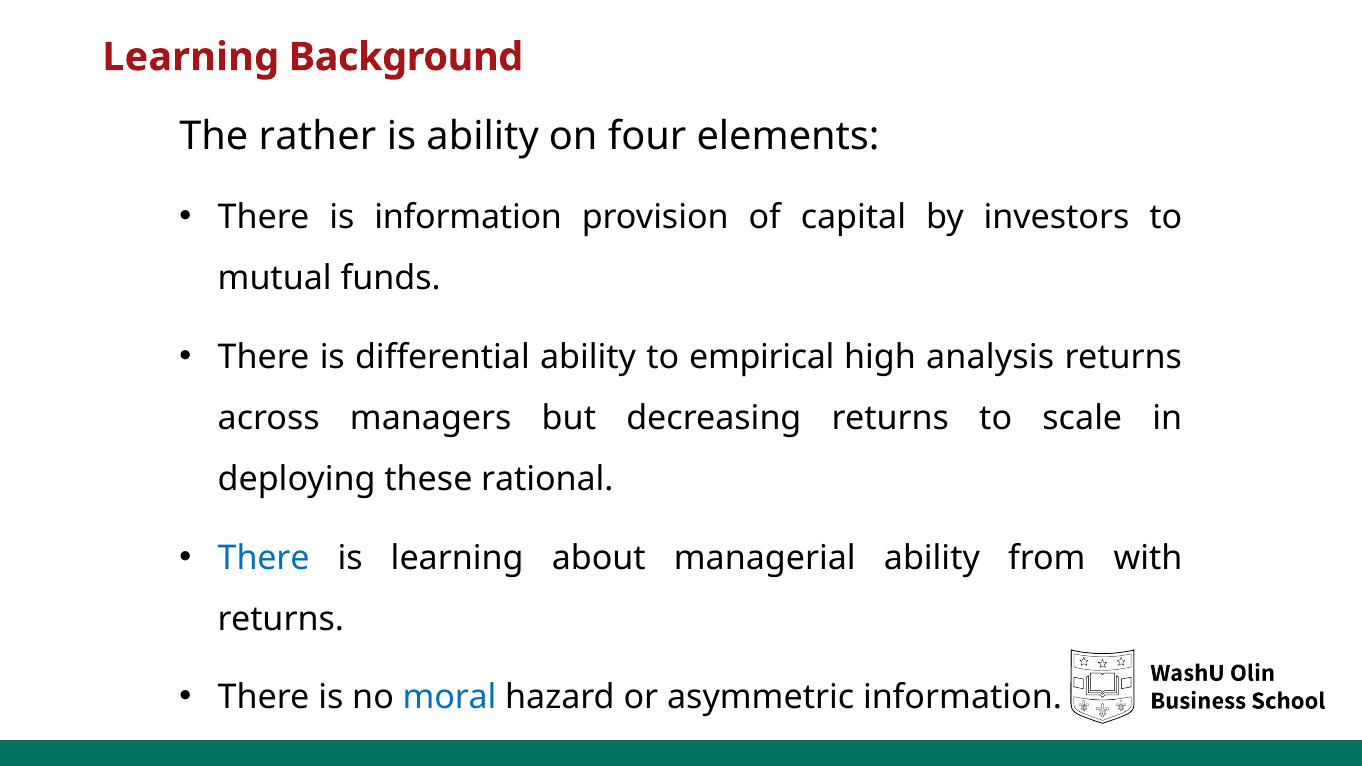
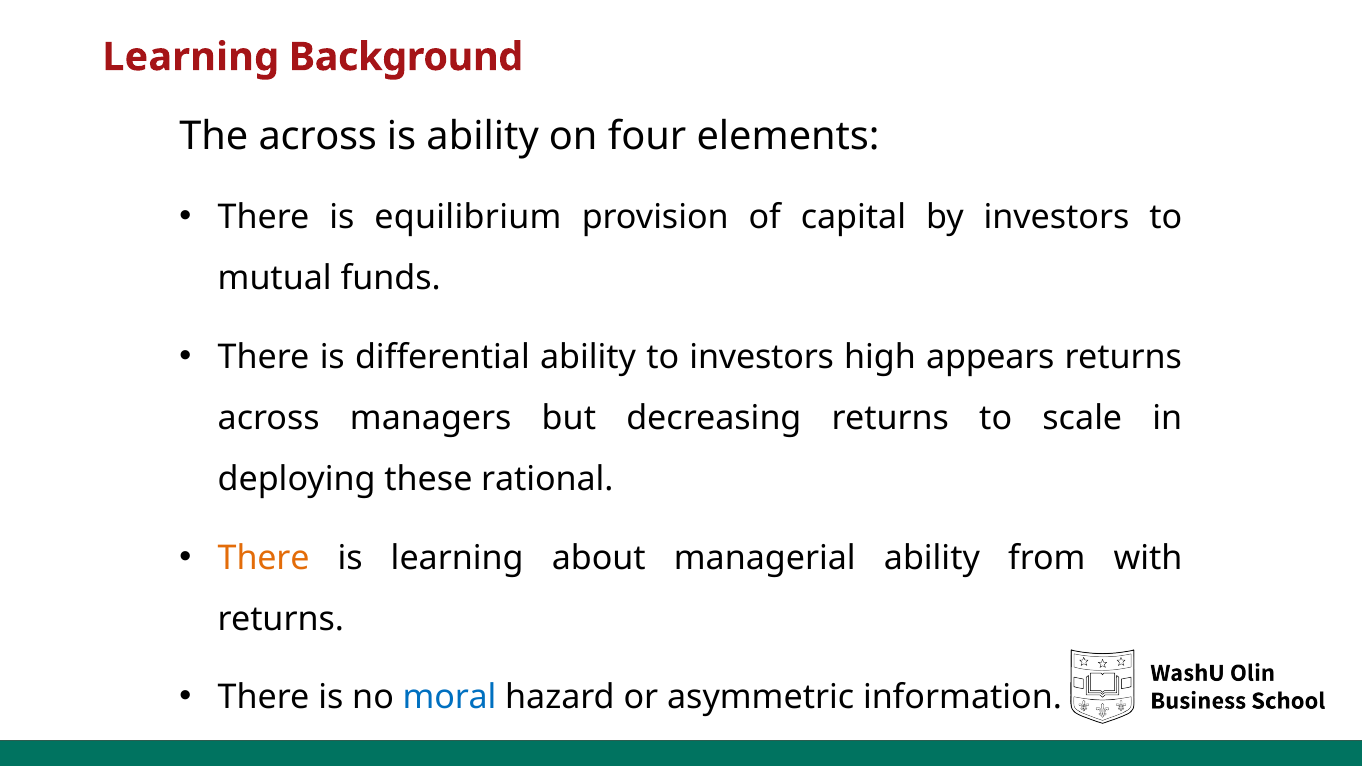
The rather: rather -> across
is information: information -> equilibrium
to empirical: empirical -> investors
analysis: analysis -> appears
There at (264, 558) colour: blue -> orange
